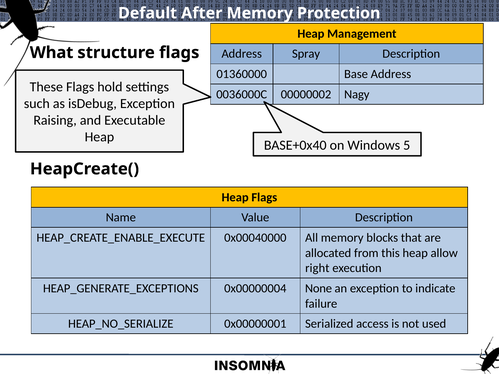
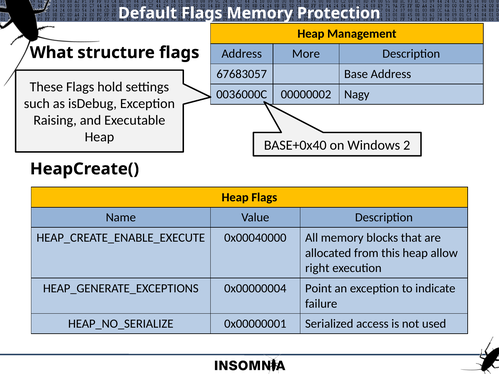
Default After: After -> Flags
Spray: Spray -> More
01360000: 01360000 -> 67683057
5: 5 -> 2
None: None -> Point
